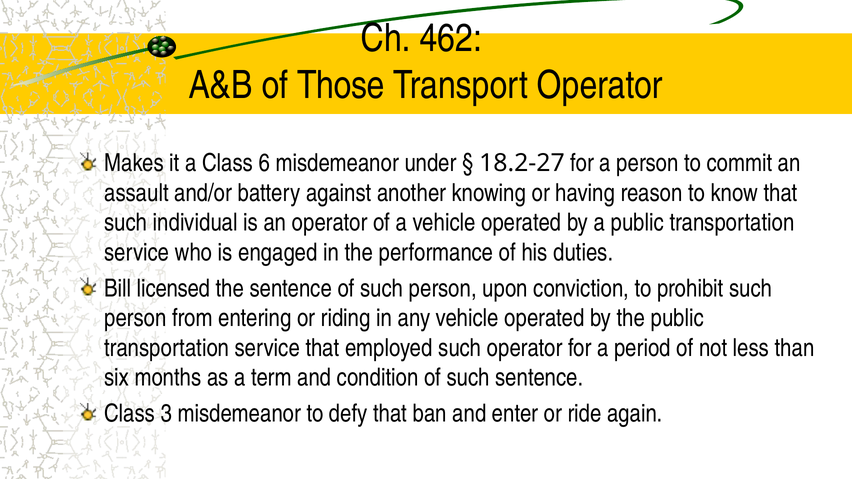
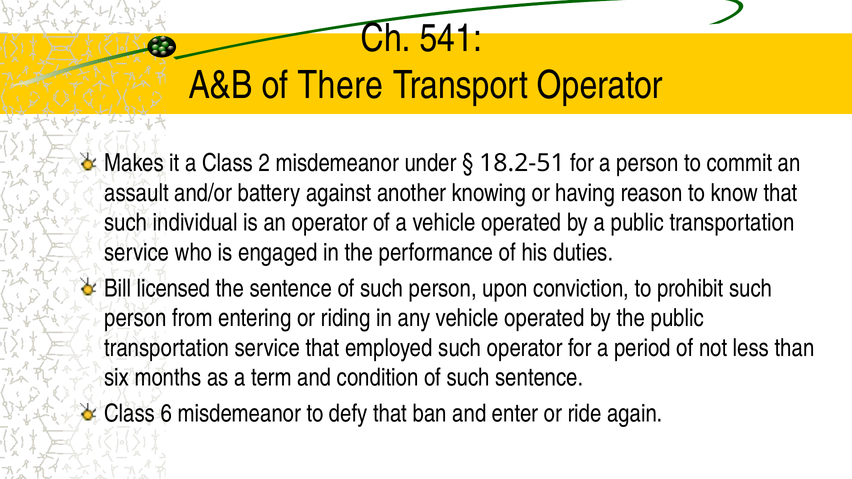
462: 462 -> 541
Those: Those -> There
6: 6 -> 2
18.2-27: 18.2-27 -> 18.2-51
3: 3 -> 6
